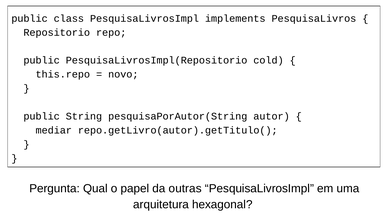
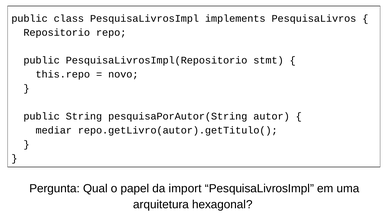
cold: cold -> stmt
outras: outras -> import
